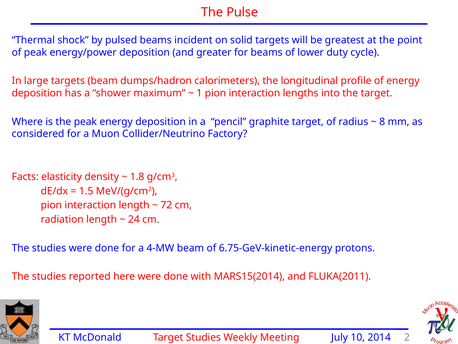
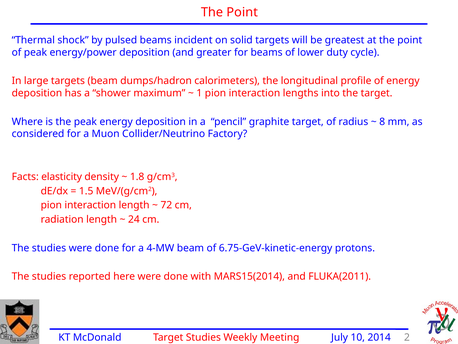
Pulse at (242, 12): Pulse -> Point
